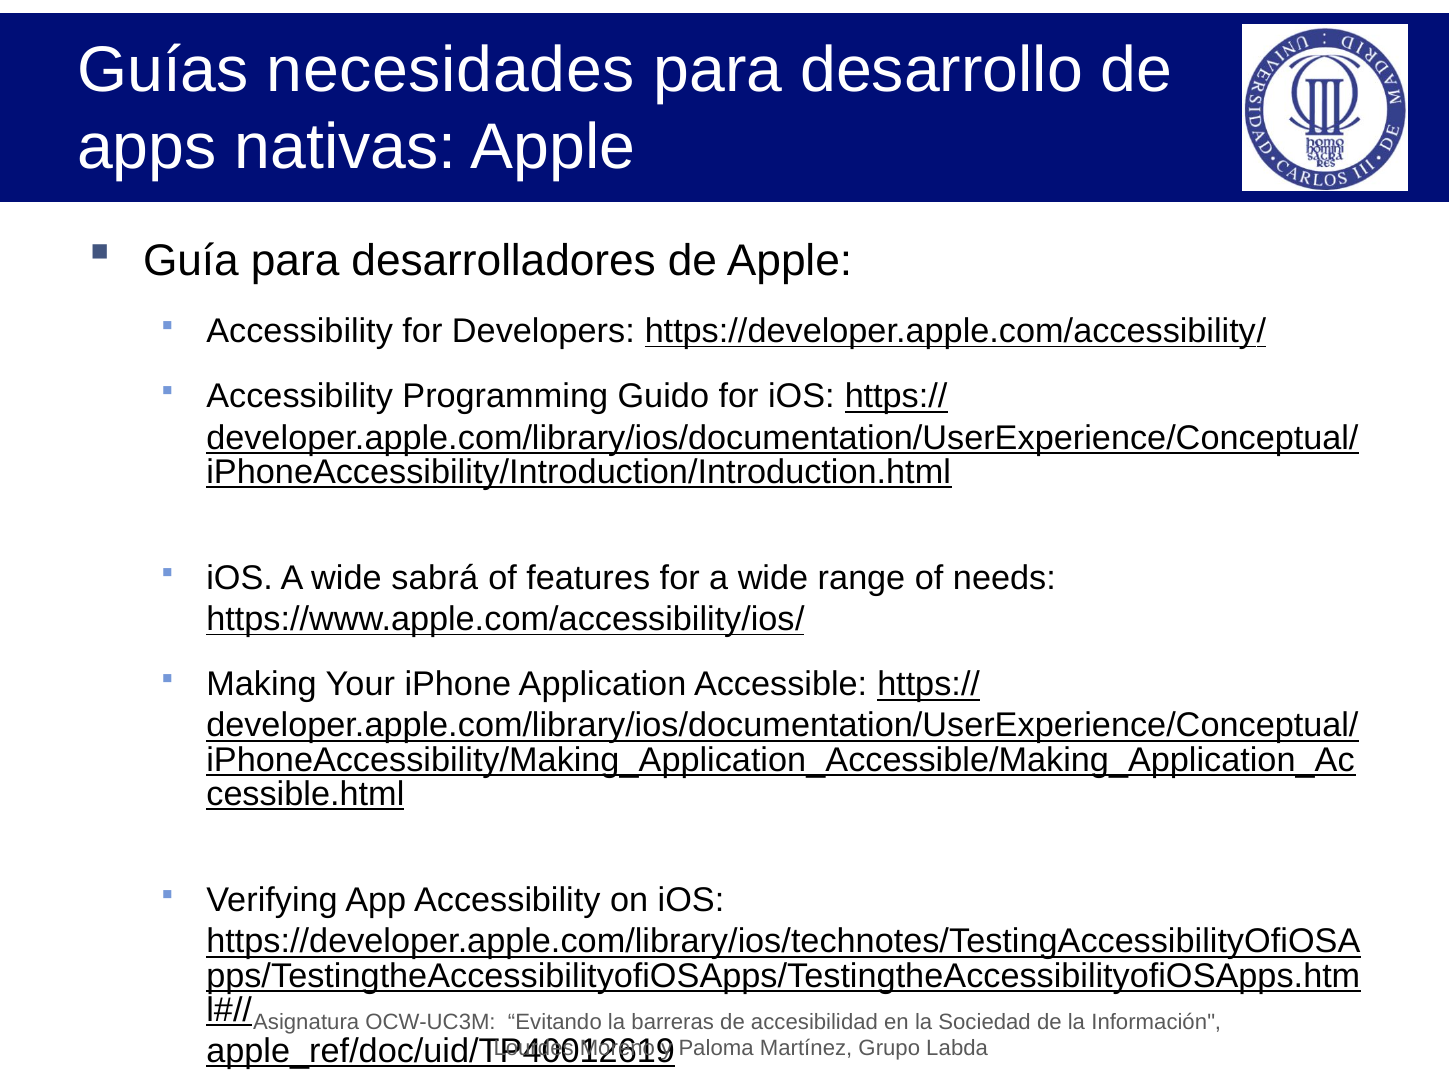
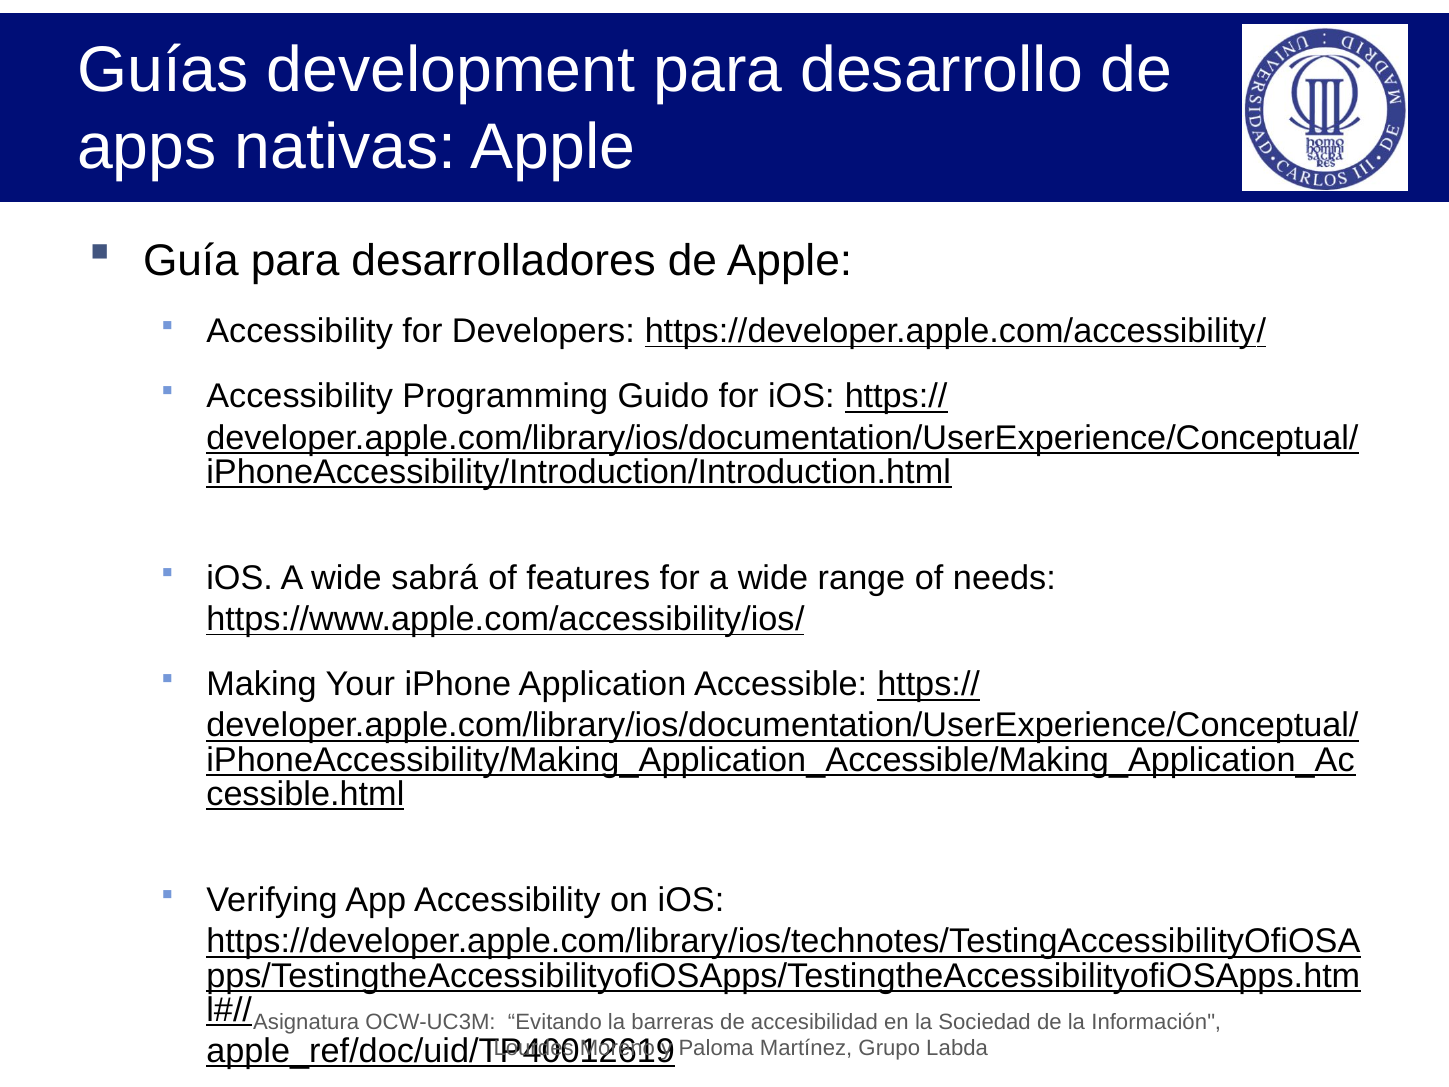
necesidades: necesidades -> development
